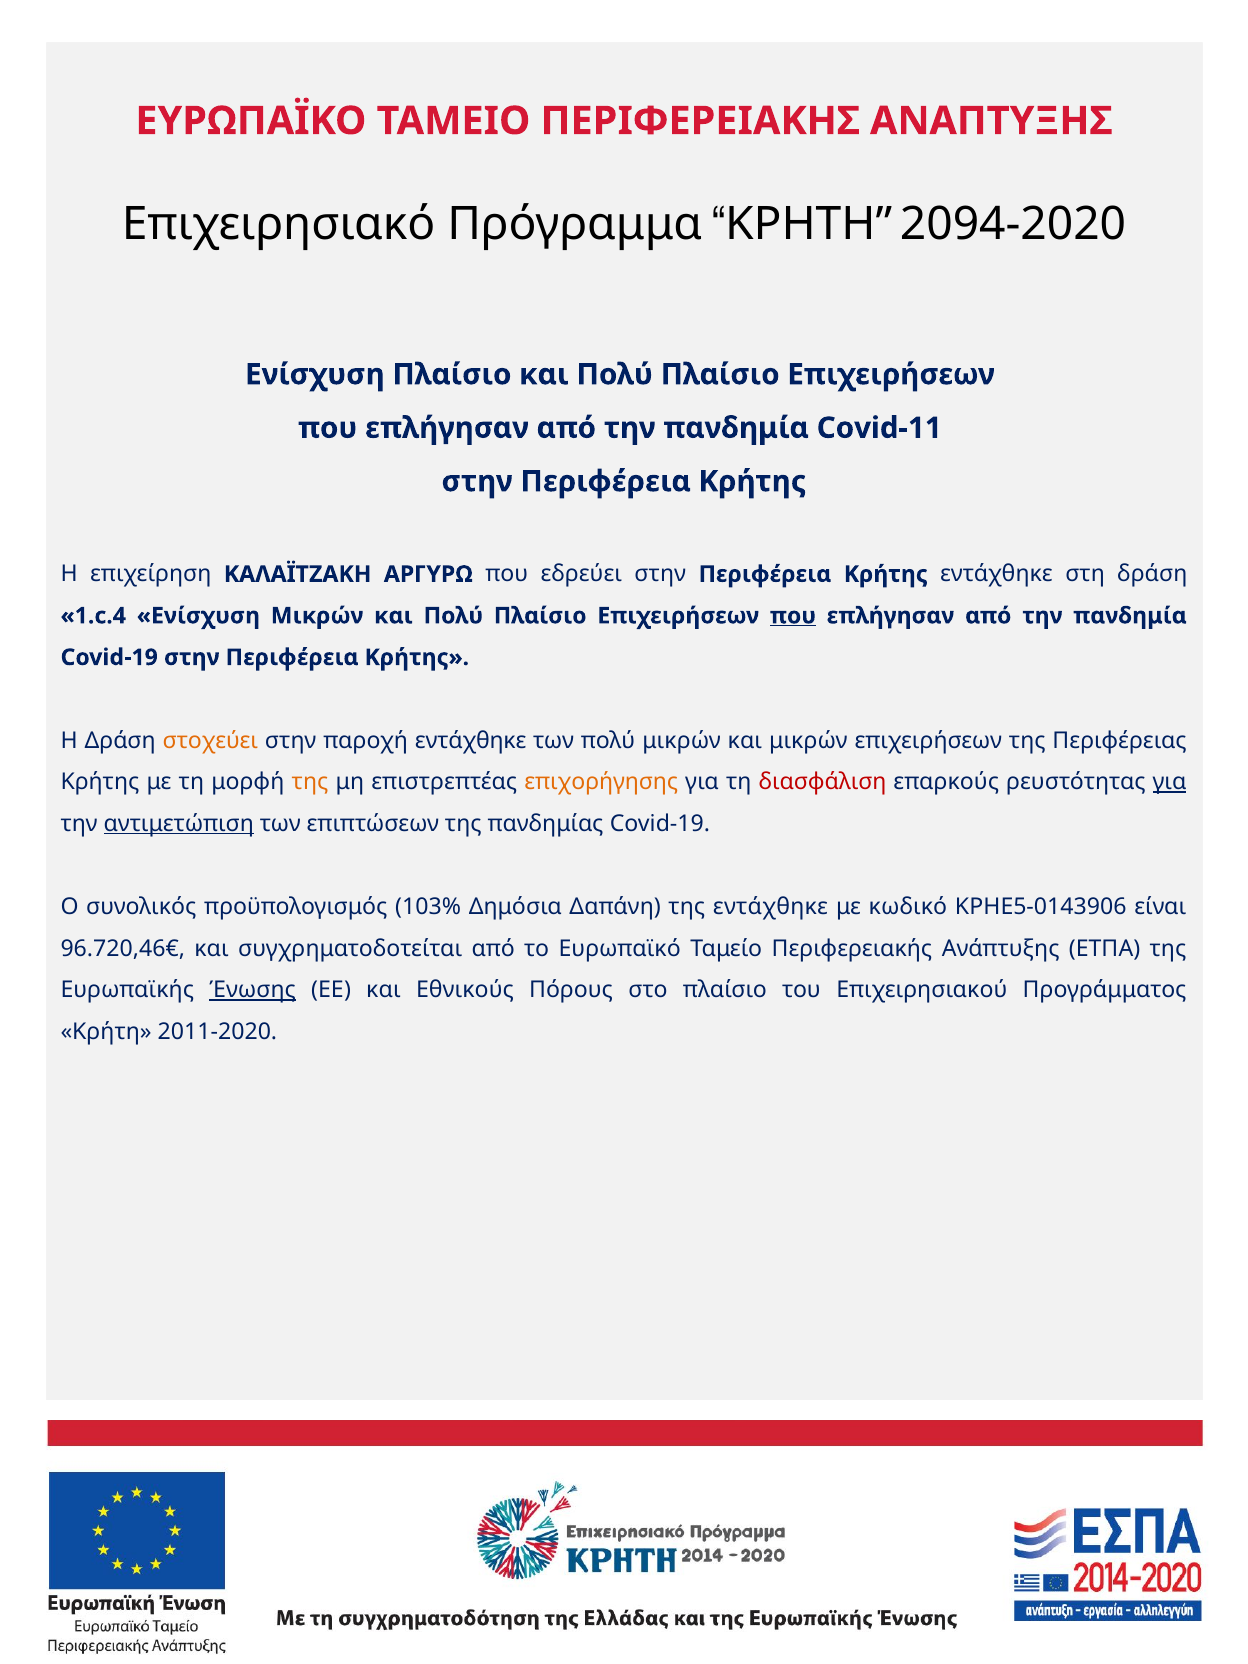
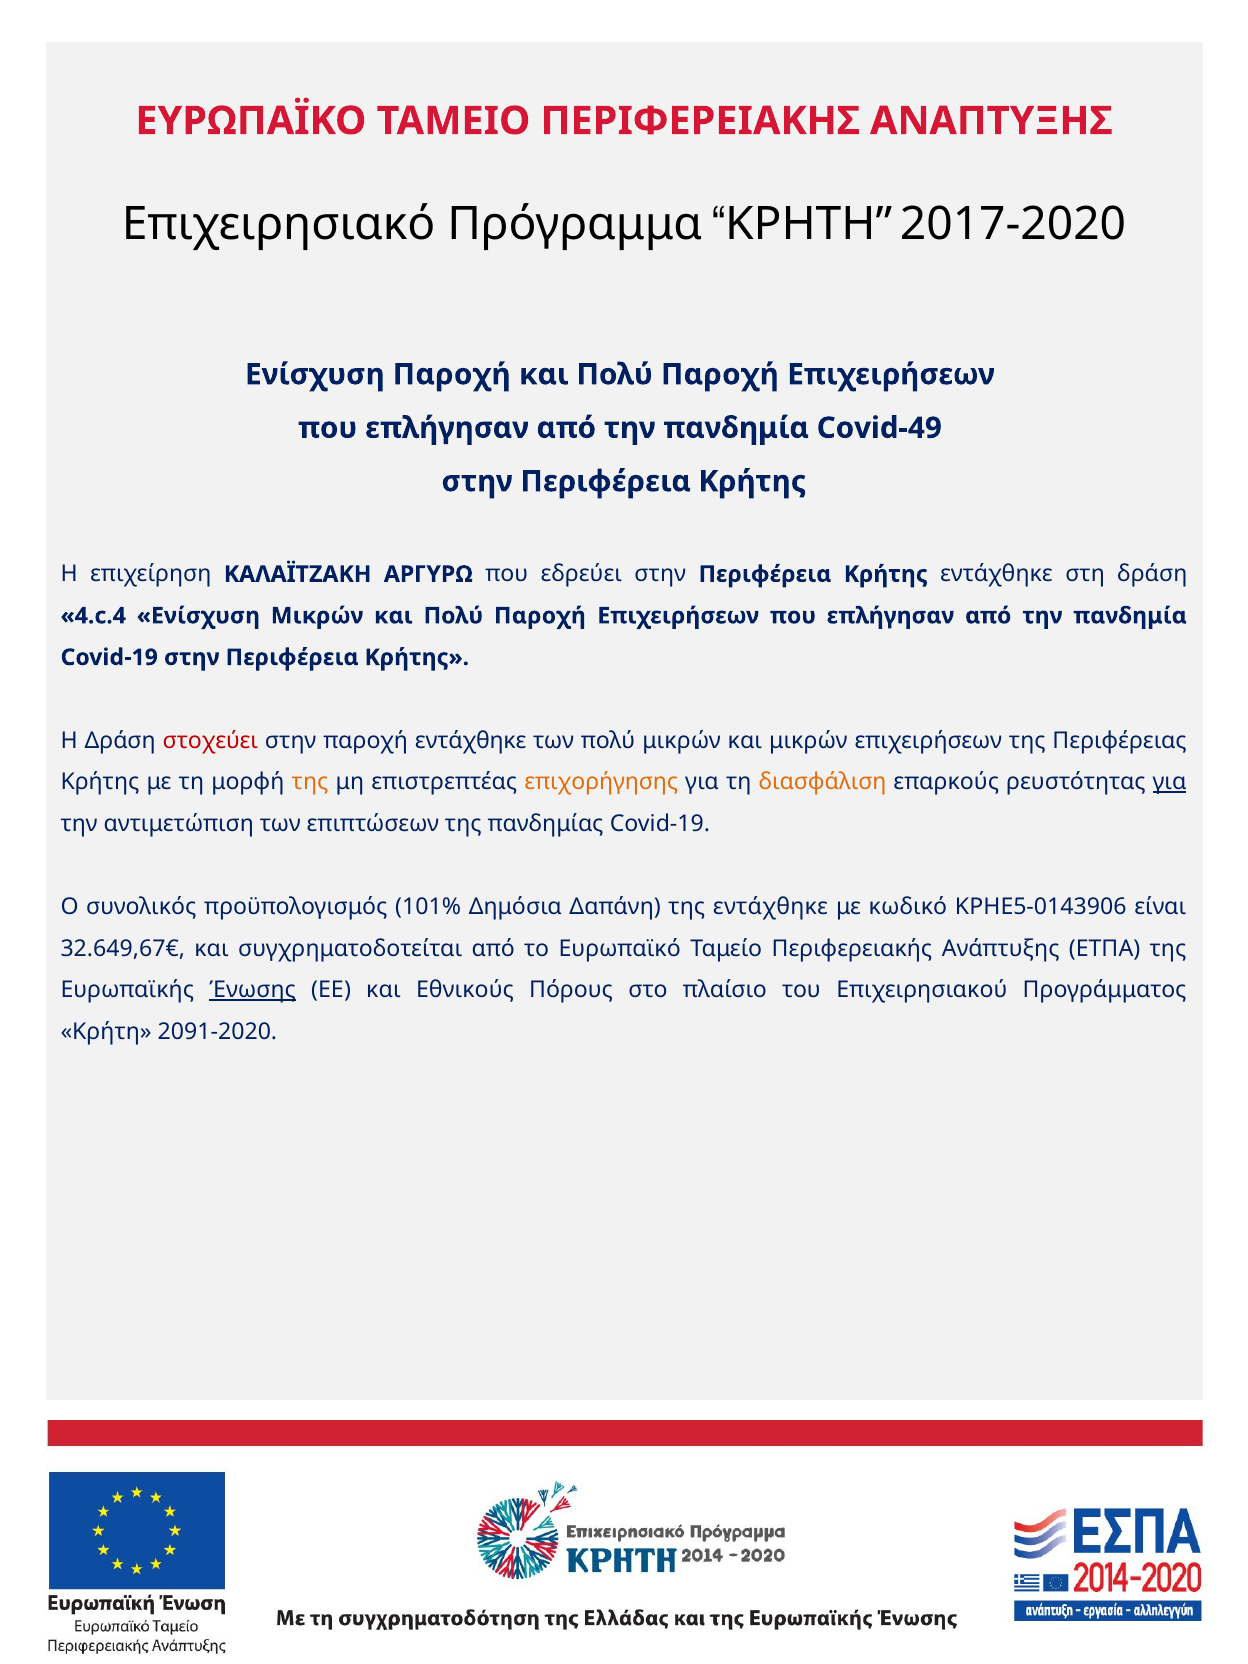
2094-2020: 2094-2020 -> 2017-2020
Ενίσχυση Πλαίσιο: Πλαίσιο -> Παροχή
Πλαίσιο at (720, 375): Πλαίσιο -> Παροχή
Covid-11: Covid-11 -> Covid-49
1.c.4: 1.c.4 -> 4.c.4
Μικρών και Πολύ Πλαίσιο: Πλαίσιο -> Παροχή
που at (793, 616) underline: present -> none
στοχεύει colour: orange -> red
διασφάλιση colour: red -> orange
αντιμετώπιση underline: present -> none
103%: 103% -> 101%
96.720,46€: 96.720,46€ -> 32.649,67€
2011-2020: 2011-2020 -> 2091-2020
